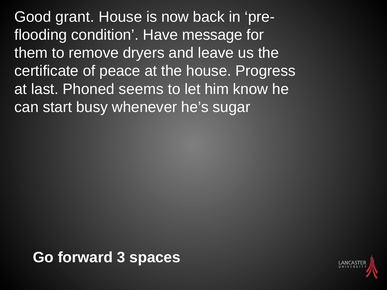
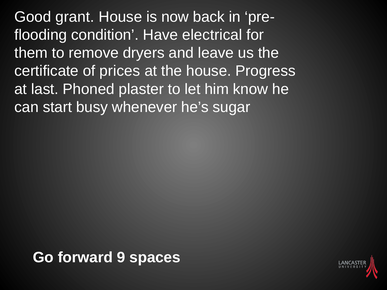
message: message -> electrical
peace: peace -> prices
seems: seems -> plaster
3: 3 -> 9
